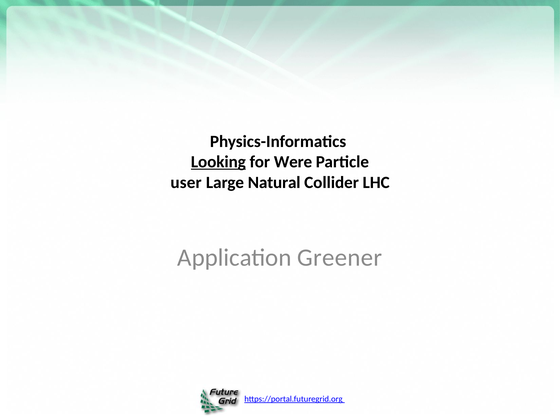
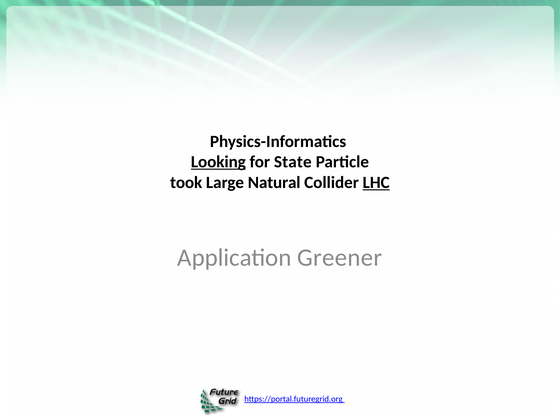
Were: Were -> State
user: user -> took
LHC underline: none -> present
